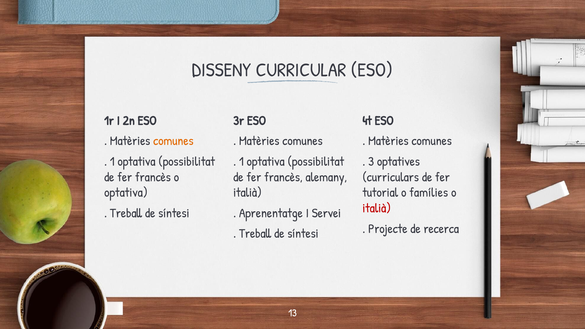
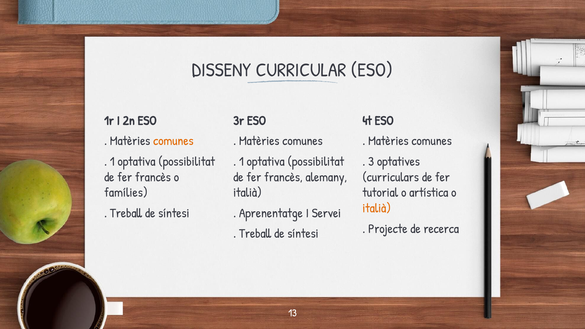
optativa at (126, 193): optativa -> famílies
famílies: famílies -> artística
italià at (377, 208) colour: red -> orange
